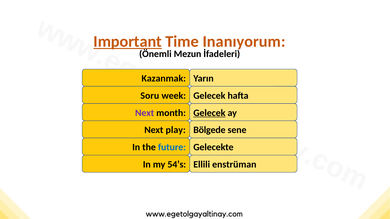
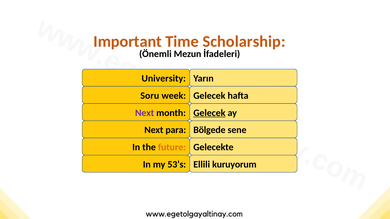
Important underline: present -> none
Inanıyorum: Inanıyorum -> Scholarship
Kazanmak: Kazanmak -> University
play: play -> para
future colour: blue -> orange
54’s: 54’s -> 53’s
enstrüman: enstrüman -> kuruyorum
